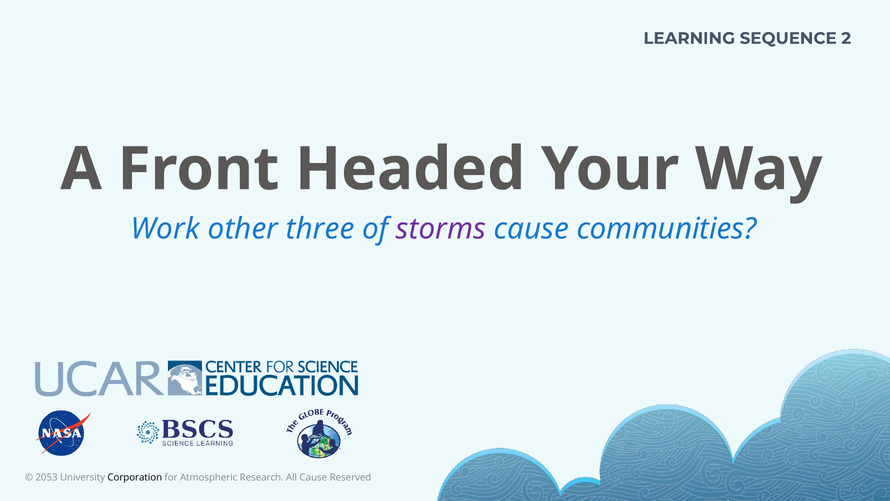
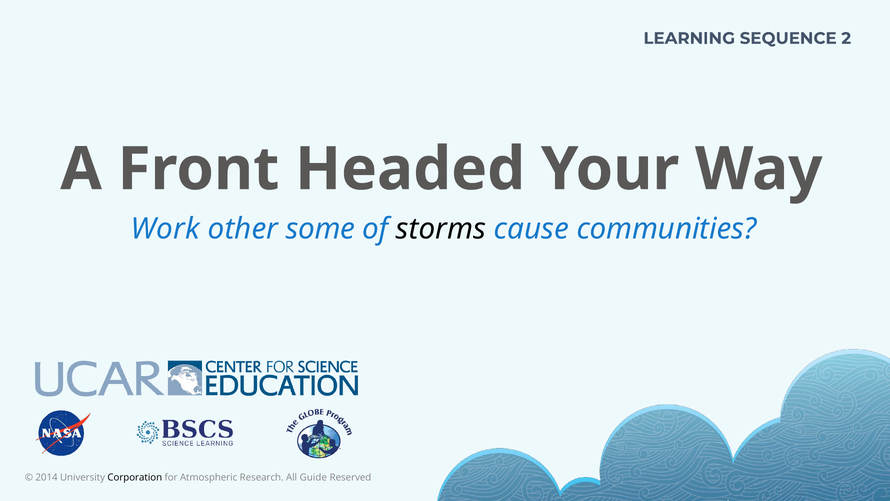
three: three -> some
storms colour: purple -> black
2053: 2053 -> 2014
All Cause: Cause -> Guide
